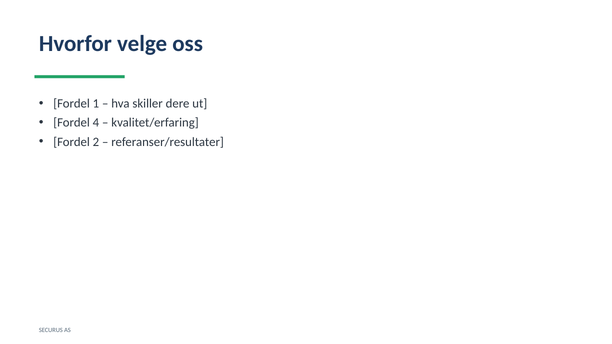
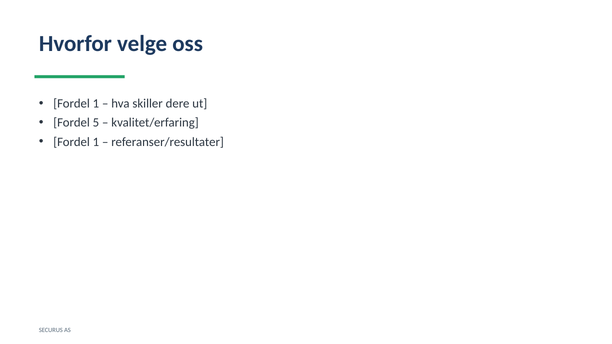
4: 4 -> 5
2 at (96, 142): 2 -> 1
